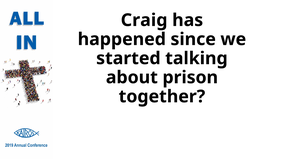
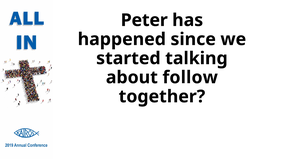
Craig: Craig -> Peter
prison: prison -> follow
